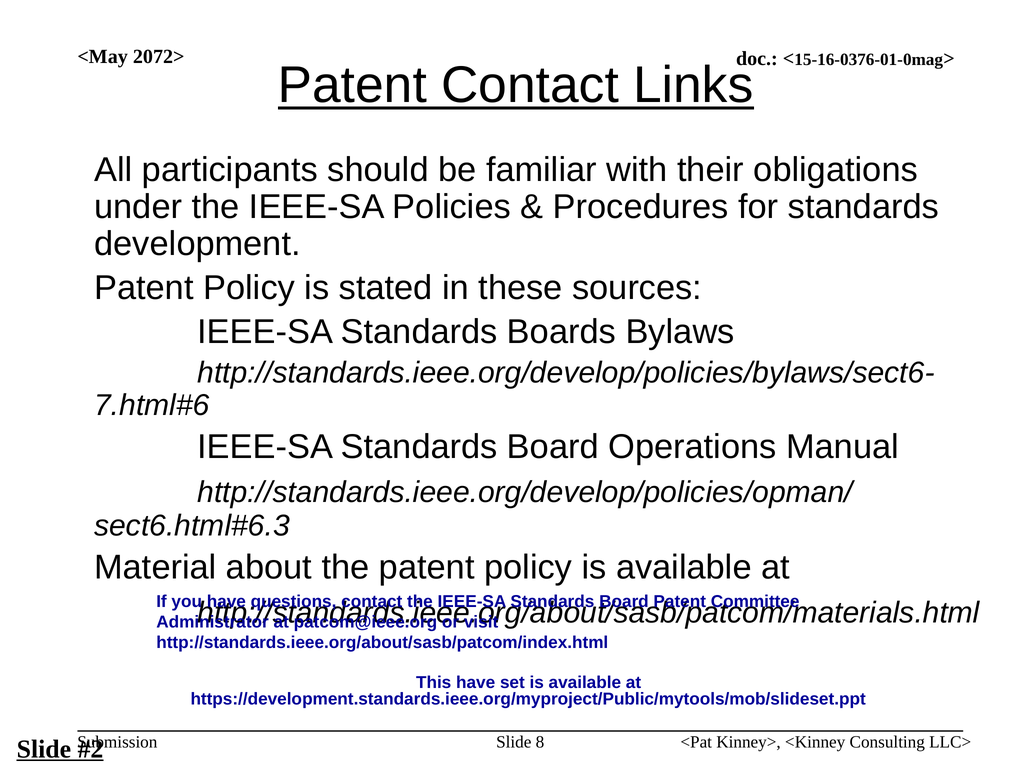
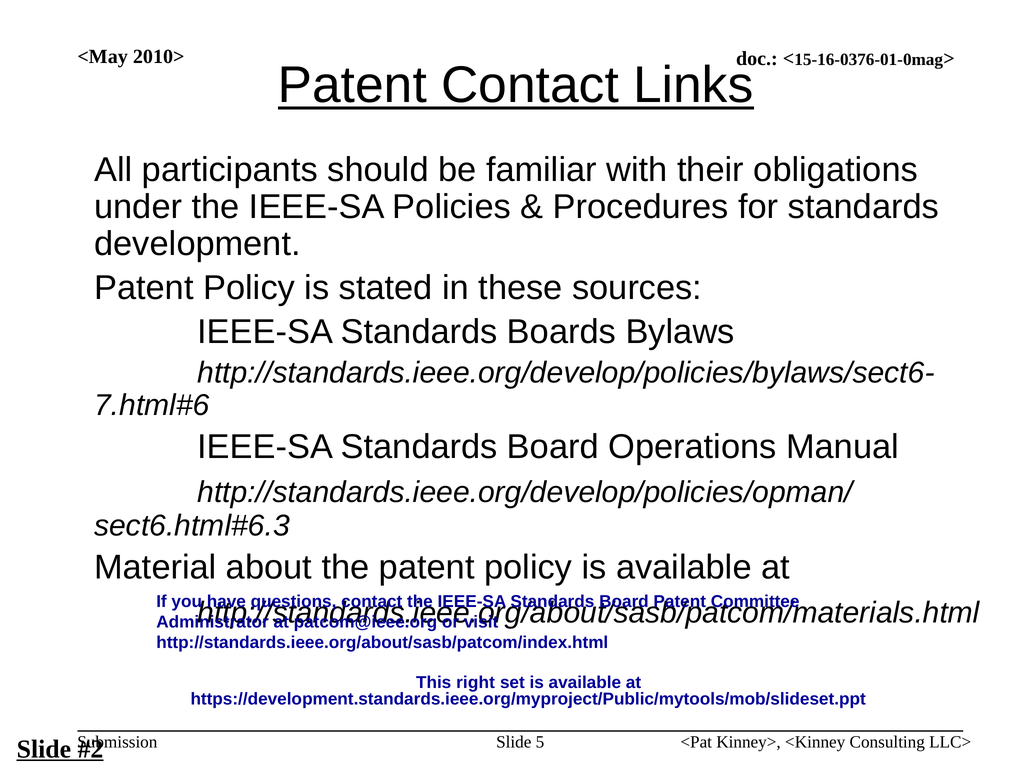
2072>: 2072> -> 2010>
This have: have -> right
8: 8 -> 5
